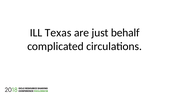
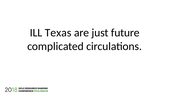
behalf: behalf -> future
